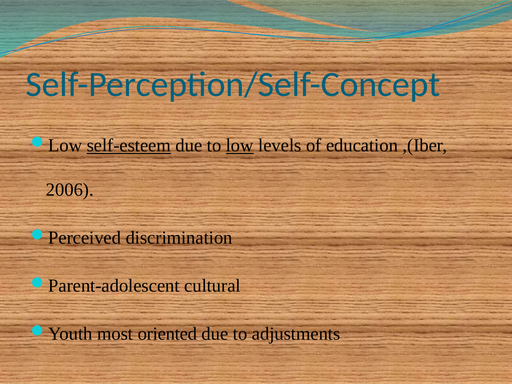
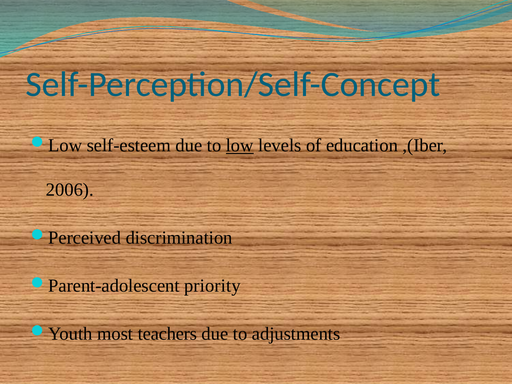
self-esteem underline: present -> none
cultural: cultural -> priority
oriented: oriented -> teachers
